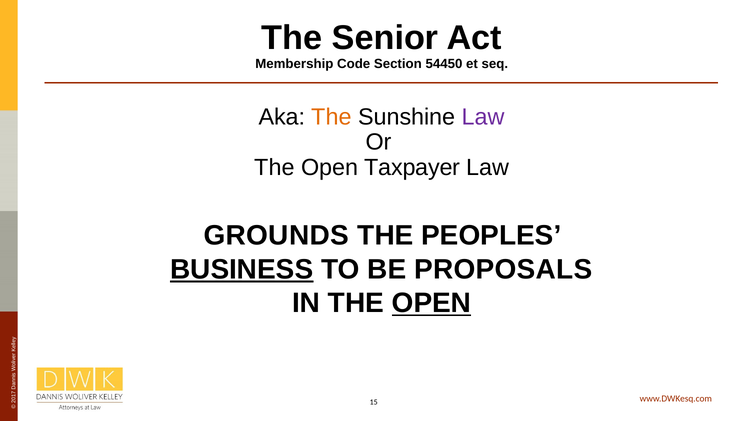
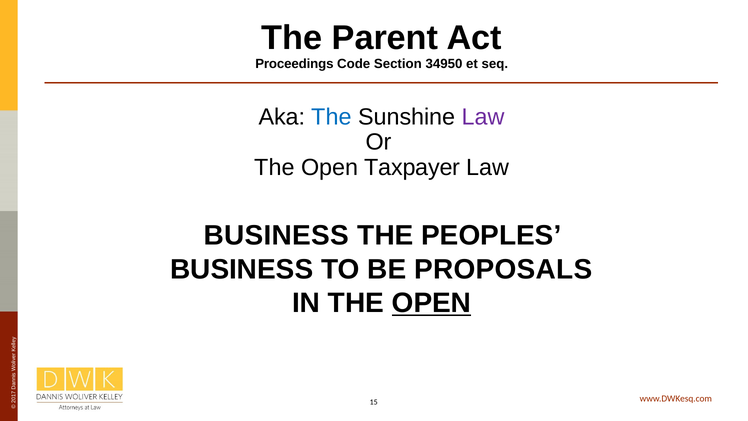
Senior: Senior -> Parent
Membership: Membership -> Proceedings
54450: 54450 -> 34950
The at (331, 117) colour: orange -> blue
GROUNDS at (276, 236): GROUNDS -> BUSINESS
BUSINESS at (242, 269) underline: present -> none
